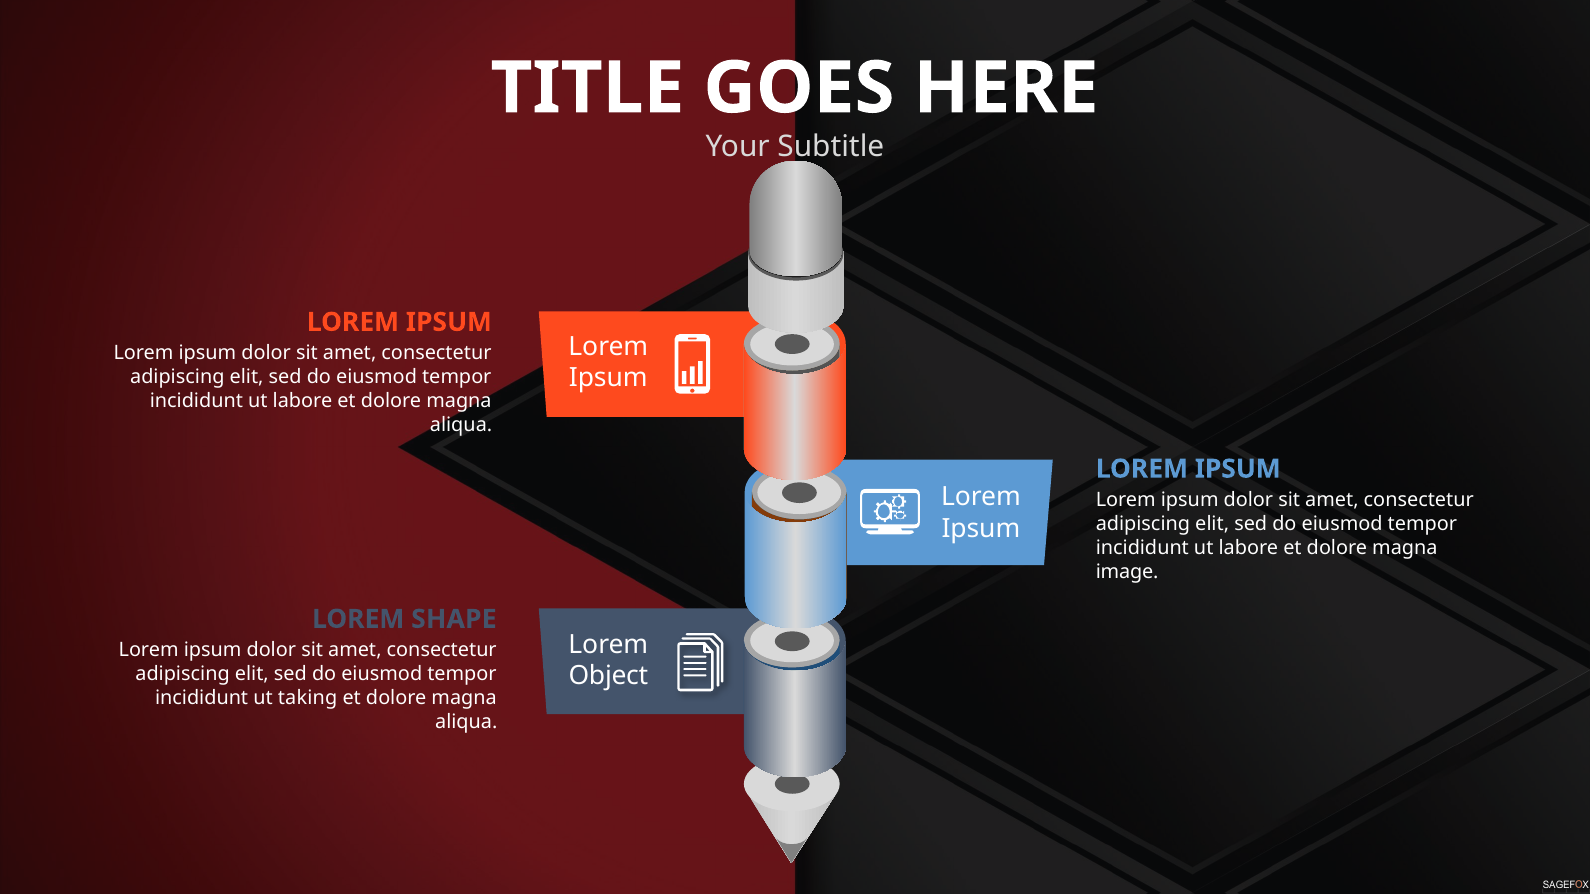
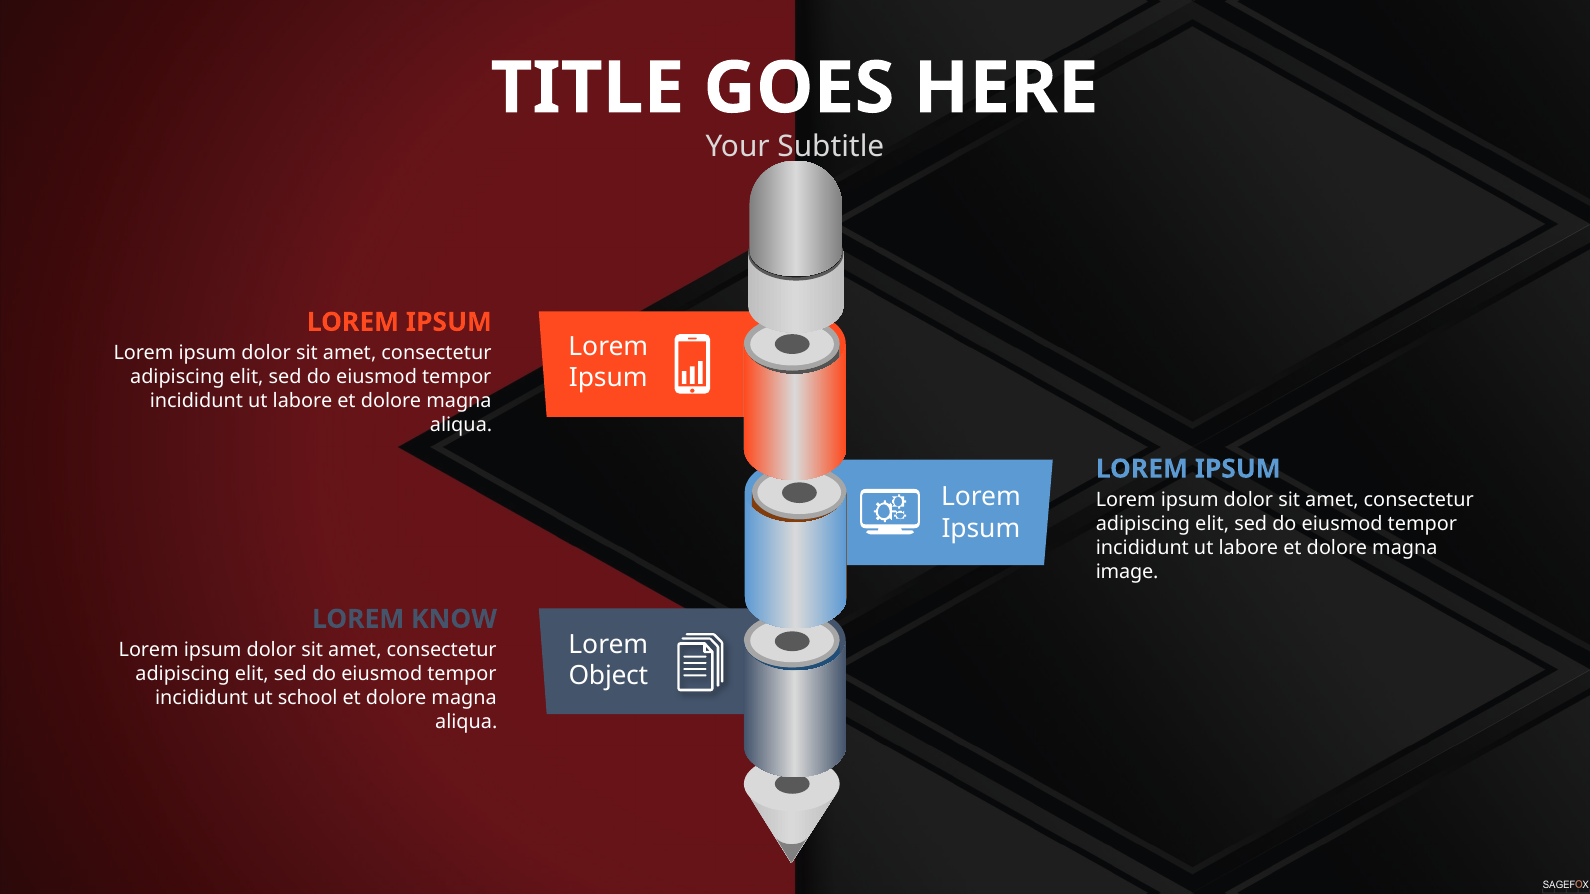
SHAPE: SHAPE -> KNOW
taking: taking -> school
